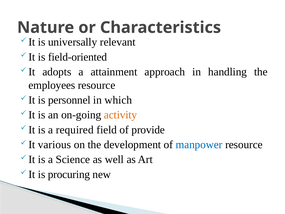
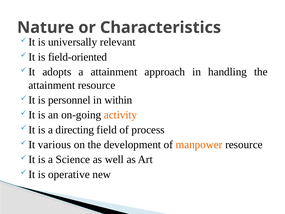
employees at (52, 85): employees -> attainment
which: which -> within
required: required -> directing
provide: provide -> process
manpower colour: blue -> orange
procuring: procuring -> operative
